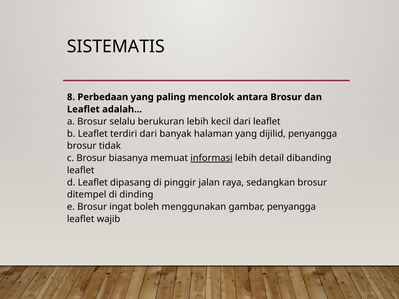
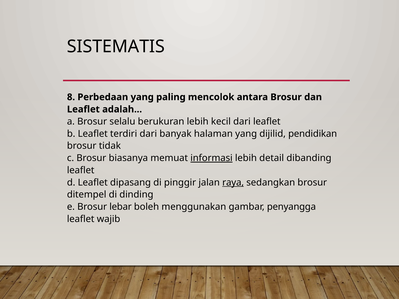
dijilid penyangga: penyangga -> pendidikan
raya underline: none -> present
ingat: ingat -> lebar
